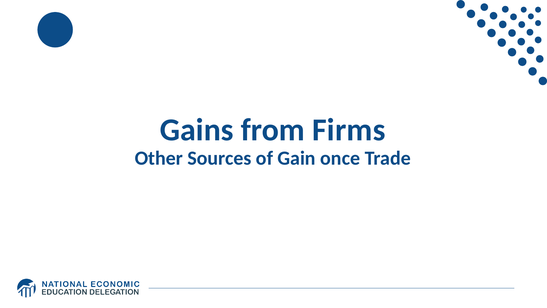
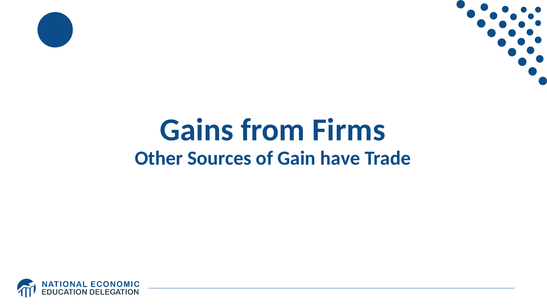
once: once -> have
